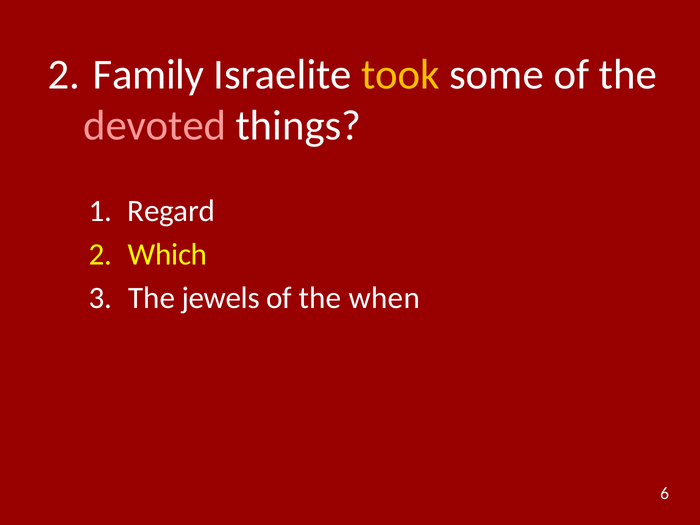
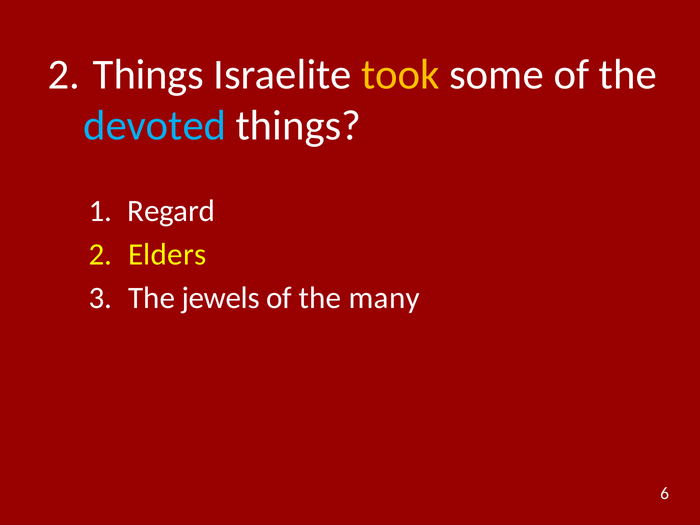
2 Family: Family -> Things
devoted colour: pink -> light blue
Which: Which -> Elders
when: when -> many
